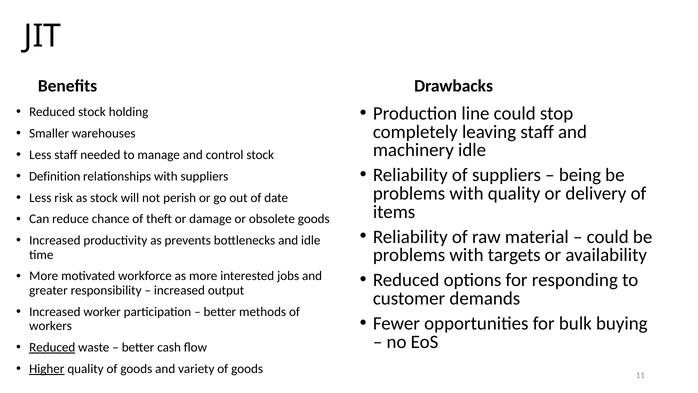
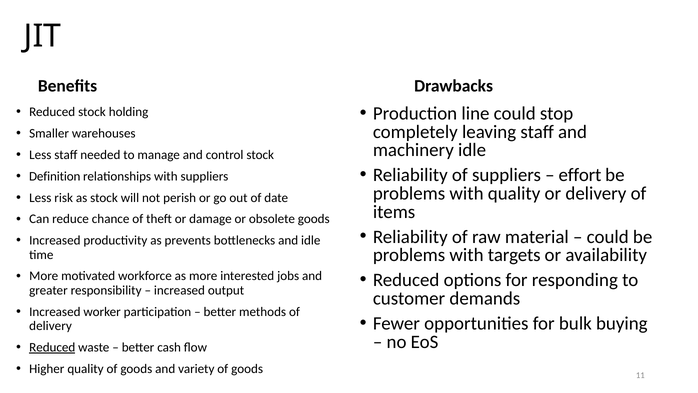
being: being -> effort
workers at (51, 326): workers -> delivery
Higher underline: present -> none
